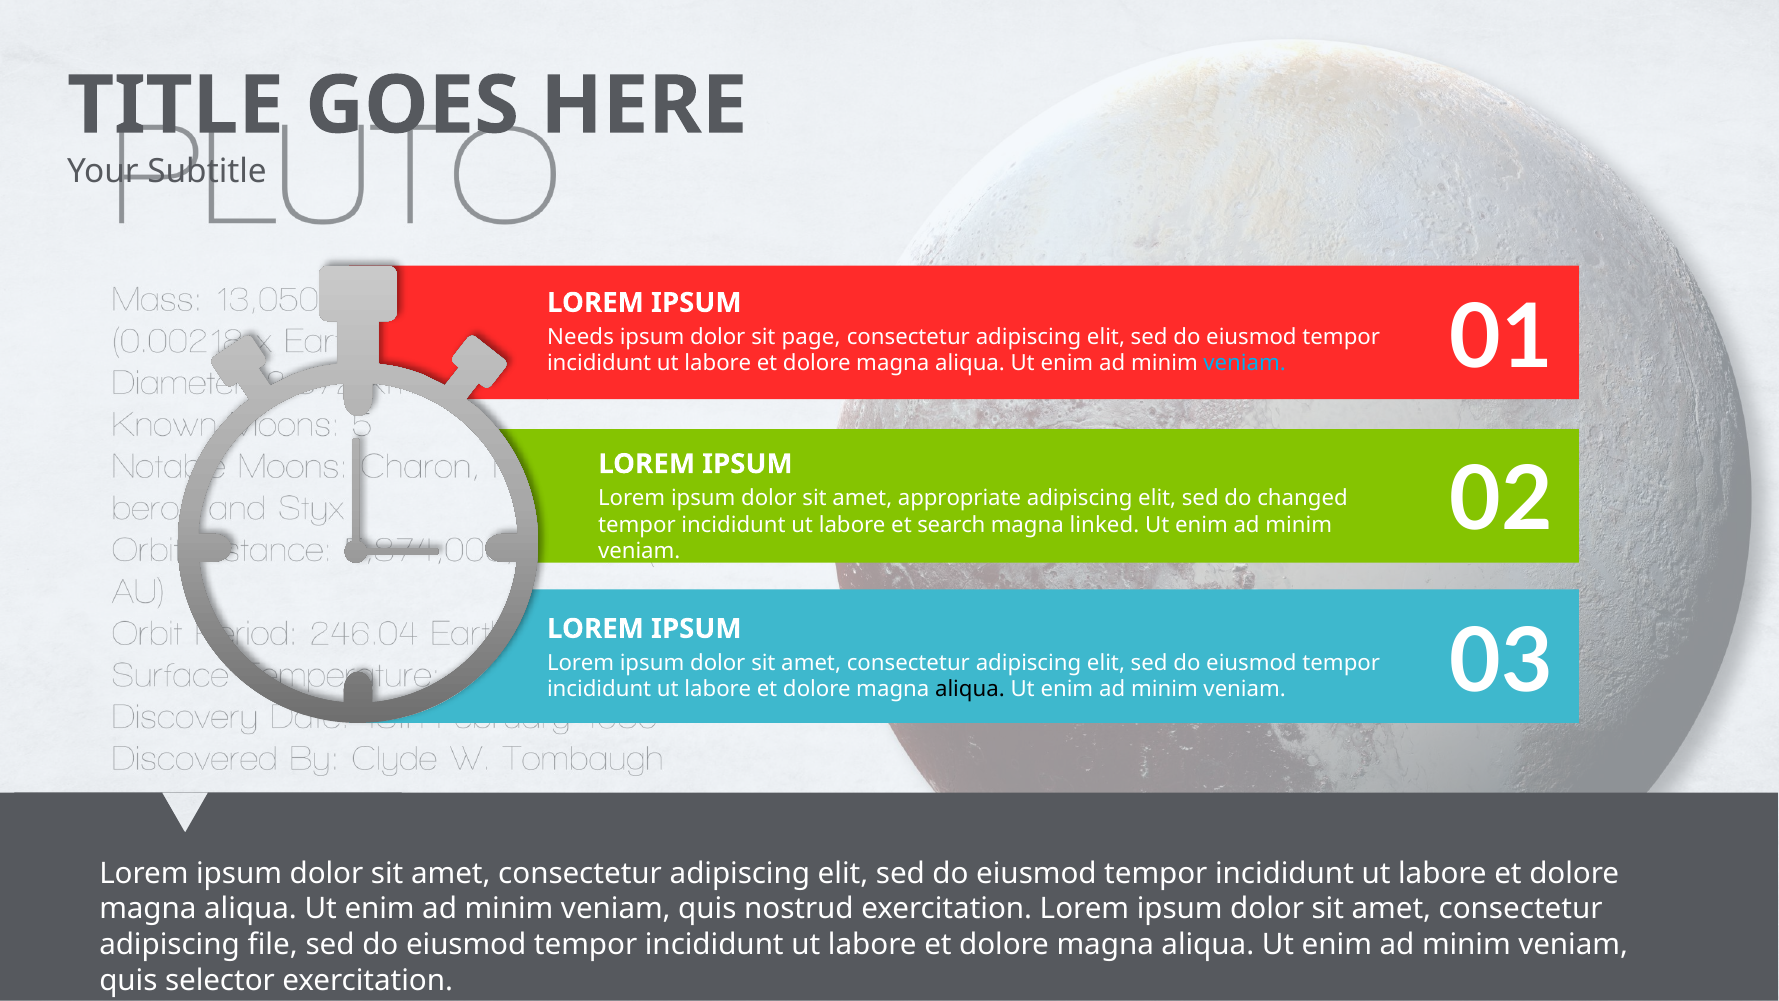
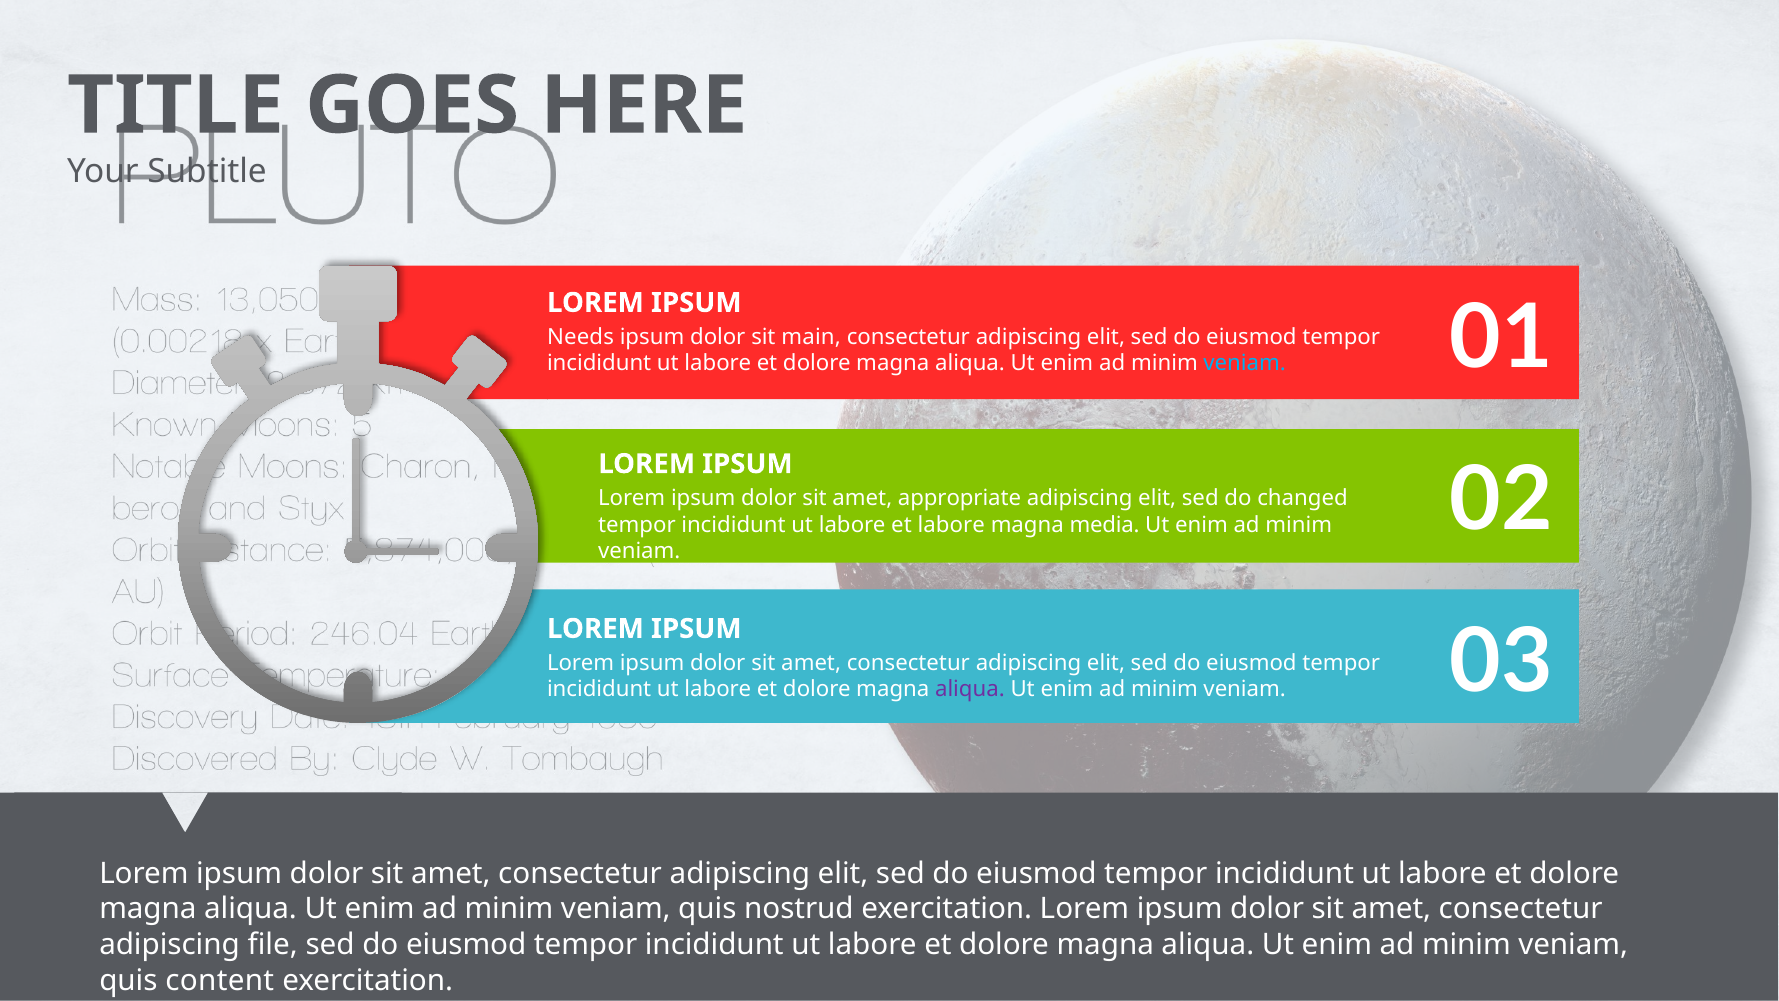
page: page -> main
et search: search -> labore
linked: linked -> media
aliqua at (970, 689) colour: black -> purple
selector: selector -> content
